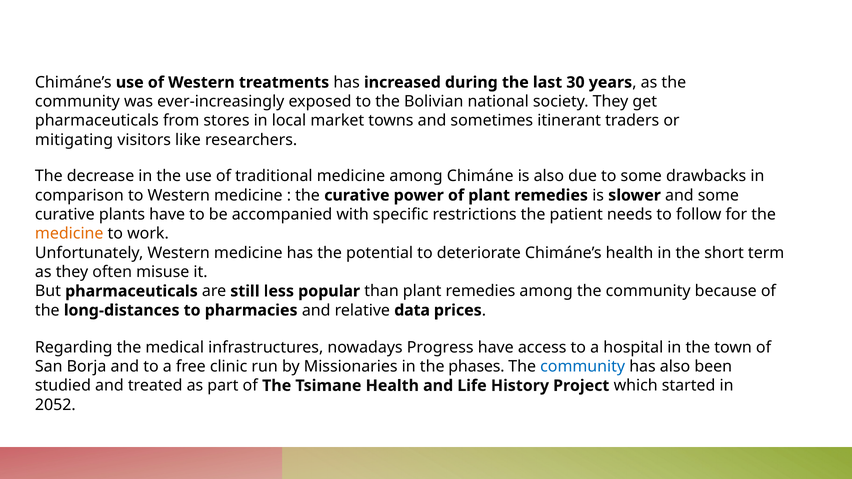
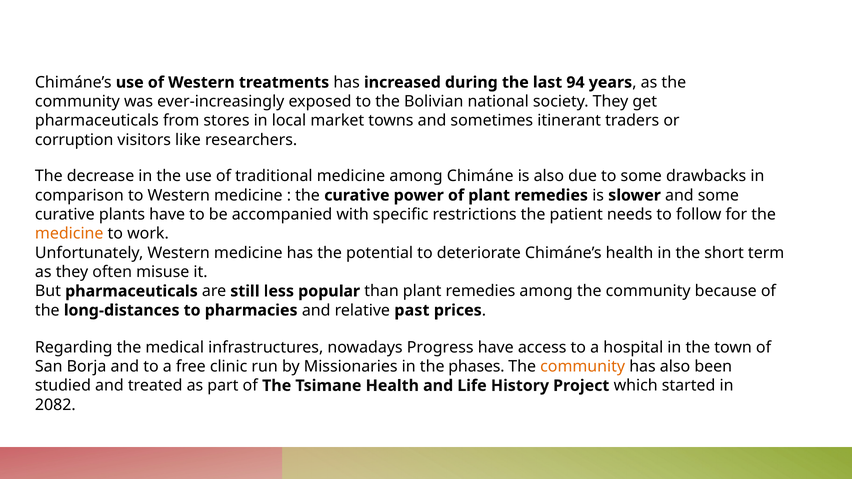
30: 30 -> 94
mitigating: mitigating -> corruption
data: data -> past
community at (583, 367) colour: blue -> orange
2052: 2052 -> 2082
